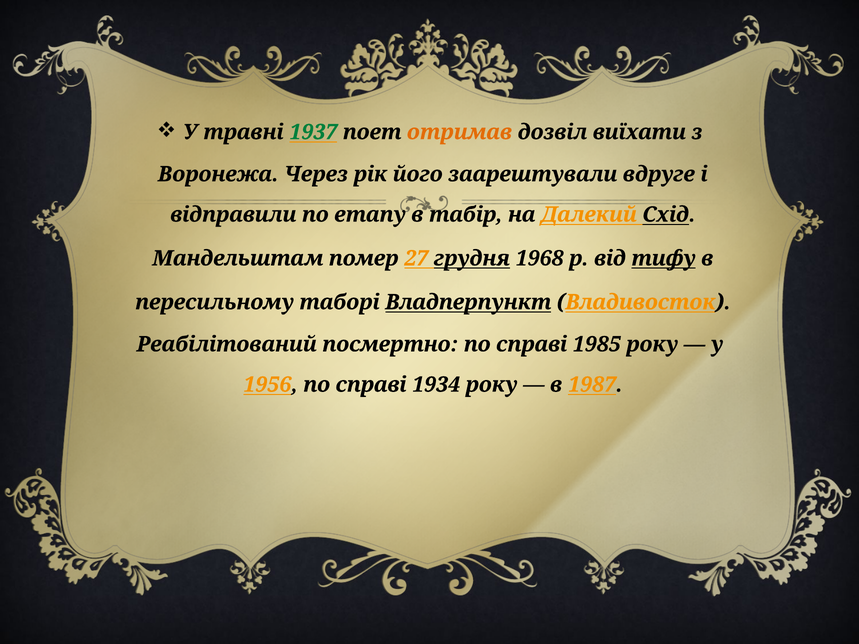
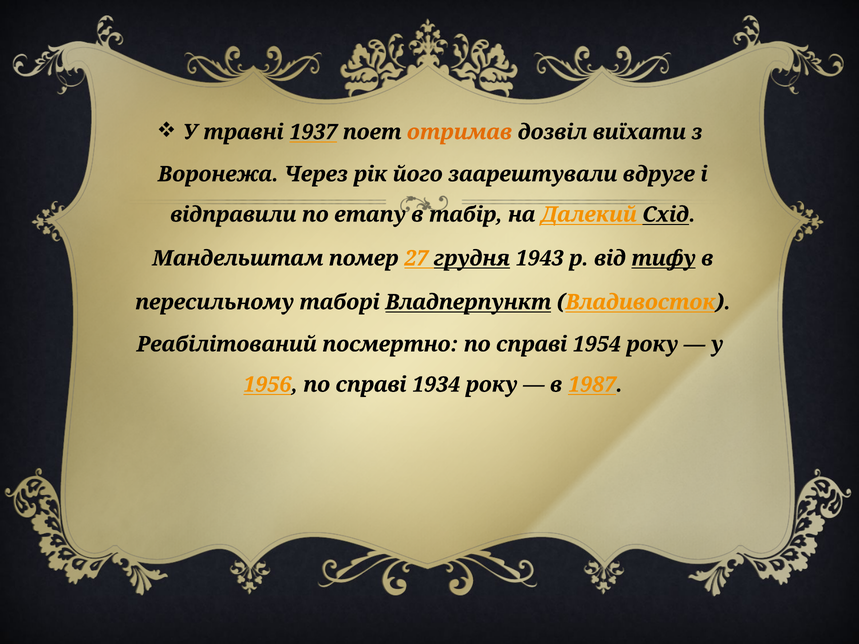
1937 colour: green -> black
1968: 1968 -> 1943
1985: 1985 -> 1954
